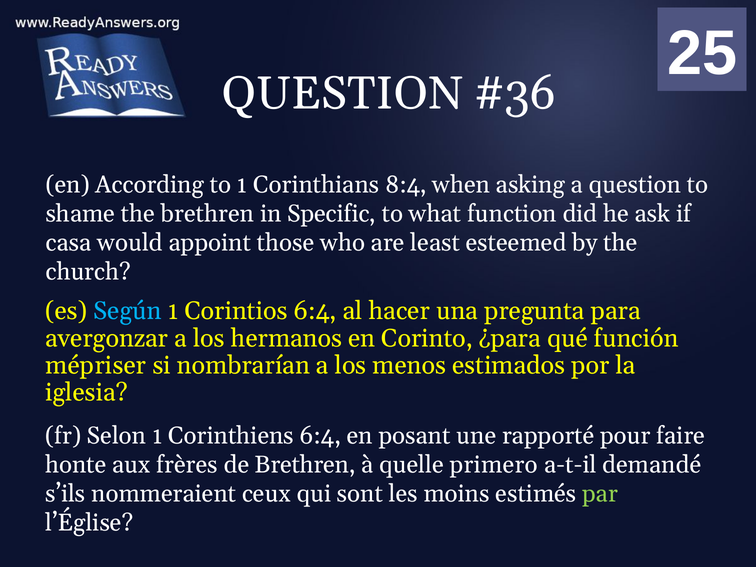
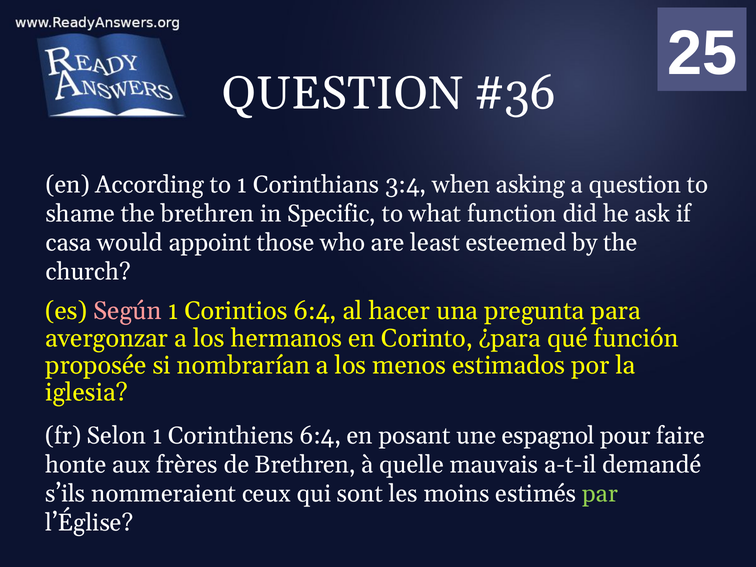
8:4: 8:4 -> 3:4
Según colour: light blue -> pink
mépriser: mépriser -> proposée
rapporté: rapporté -> espagnol
primero: primero -> mauvais
